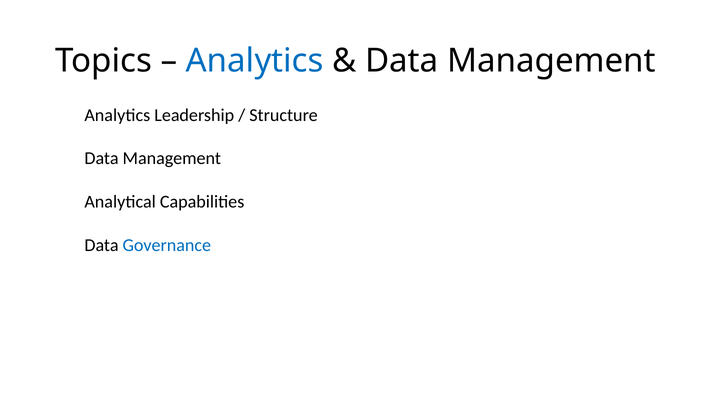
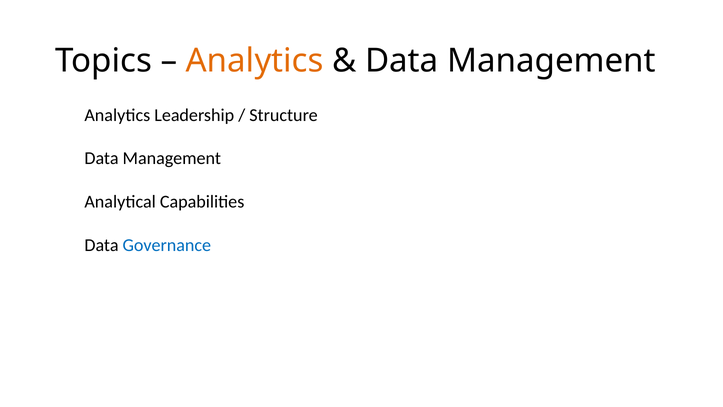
Analytics at (255, 61) colour: blue -> orange
